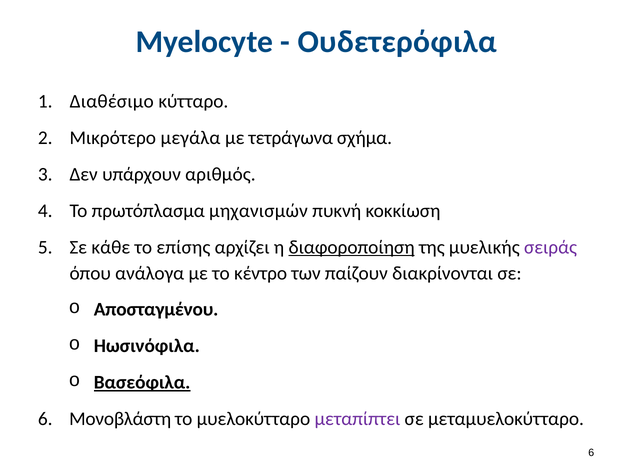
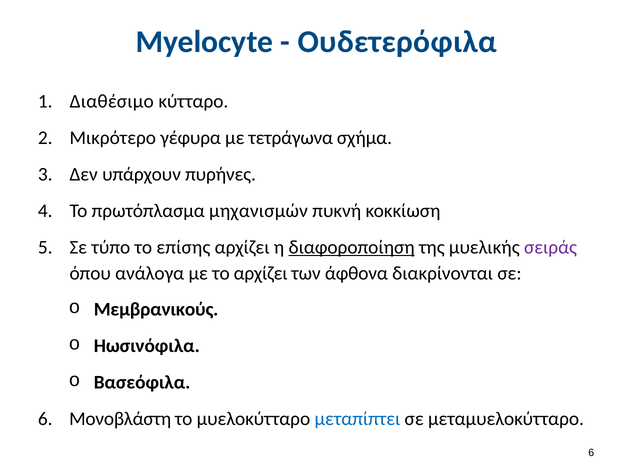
μεγάλα: μεγάλα -> γέφυρα
αριθμός: αριθμός -> πυρήνες
κάθε: κάθε -> τύπο
το κέντρο: κέντρο -> αρχίζει
παίζουν: παίζουν -> άφθονα
Αποσταγμένου: Αποσταγμένου -> Μεμβρανικούς
Βασεόφιλα underline: present -> none
μεταπίπτει colour: purple -> blue
